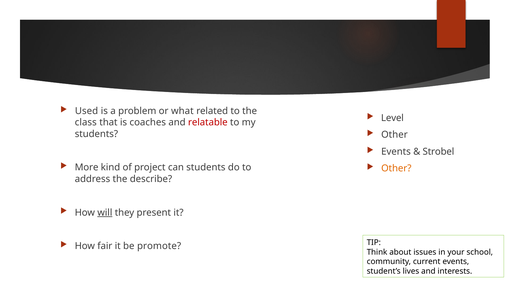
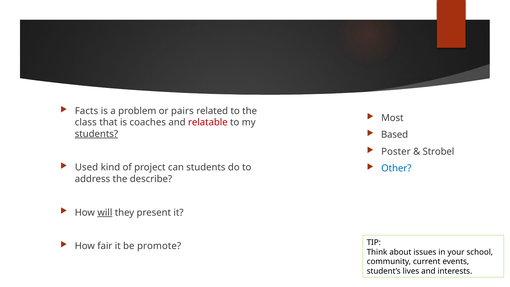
Used: Used -> Facts
what: what -> pairs
Level: Level -> Most
Other at (394, 135): Other -> Based
students at (96, 134) underline: none -> present
Events at (396, 151): Events -> Poster
More: More -> Used
Other at (396, 168) colour: orange -> blue
